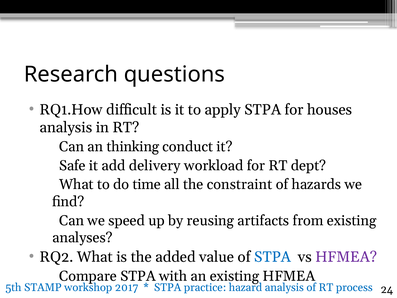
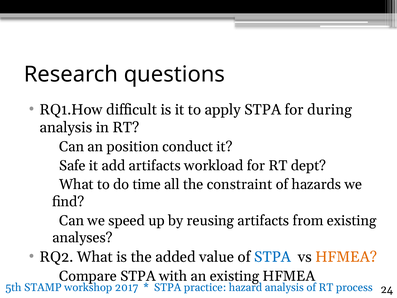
houses: houses -> during
thinking: thinking -> position
add delivery: delivery -> artifacts
HFMEA at (346, 257) colour: purple -> orange
